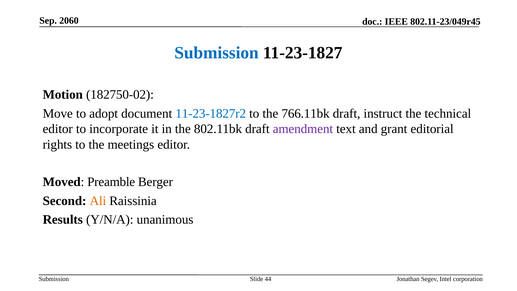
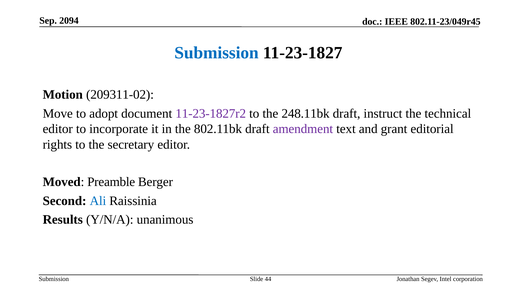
2060: 2060 -> 2094
182750-02: 182750-02 -> 209311-02
11-23-1827r2 colour: blue -> purple
766.11bk: 766.11bk -> 248.11bk
meetings: meetings -> secretary
Ali colour: orange -> blue
